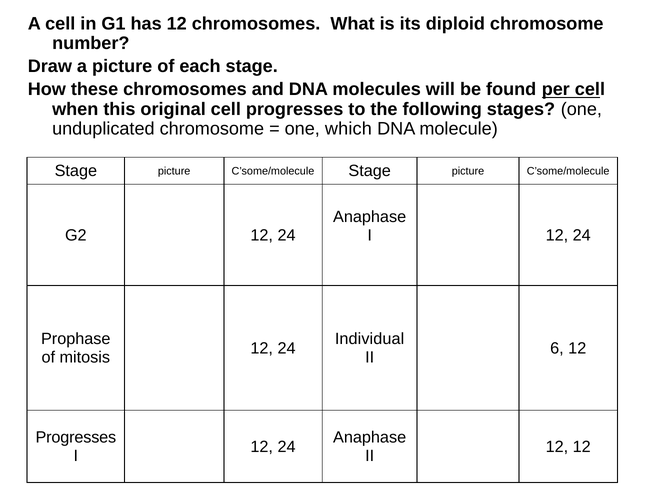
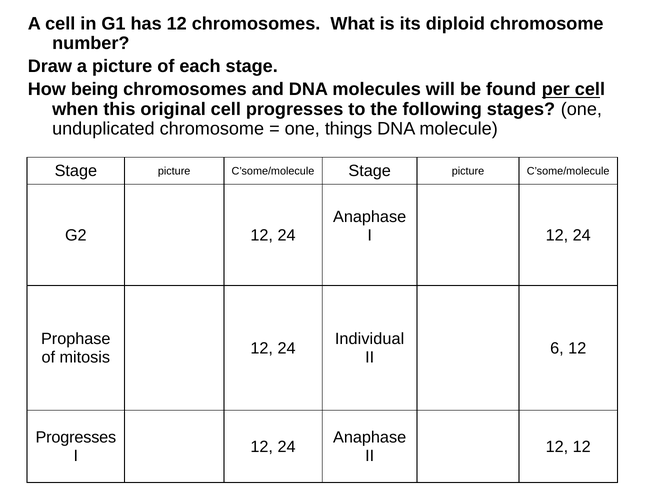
these: these -> being
which: which -> things
